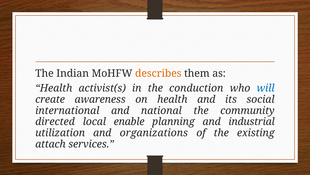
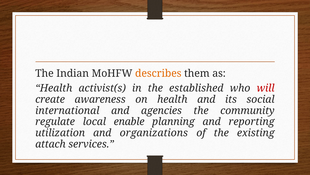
conduction: conduction -> established
will colour: blue -> red
national: national -> agencies
directed: directed -> regulate
industrial: industrial -> reporting
